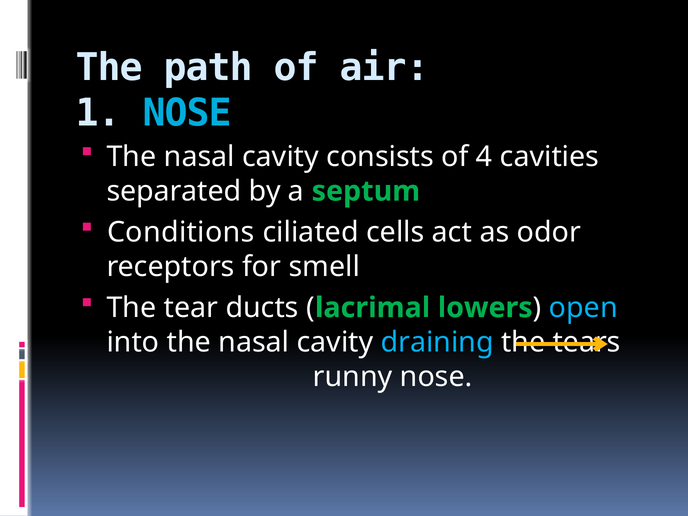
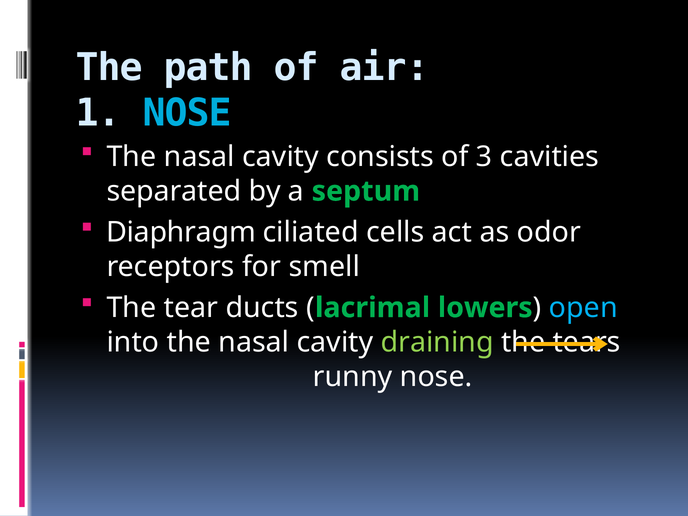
4: 4 -> 3
Conditions: Conditions -> Diaphragm
draining colour: light blue -> light green
